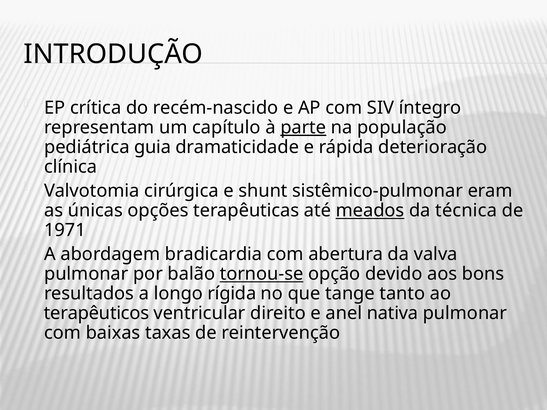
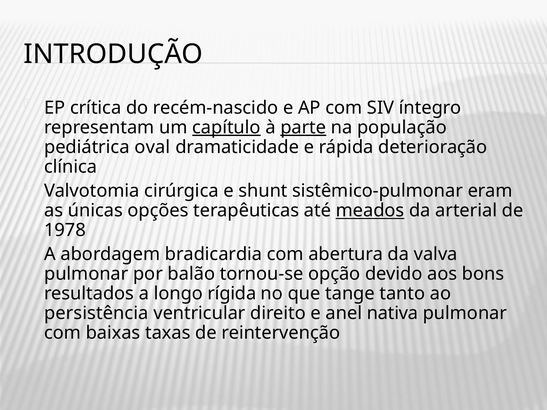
capítulo underline: none -> present
guia: guia -> oval
técnica: técnica -> arterial
1971: 1971 -> 1978
tornou-se underline: present -> none
terapêuticos: terapêuticos -> persistência
